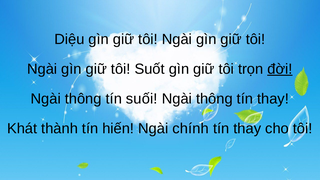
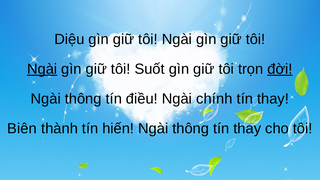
Ngài at (42, 69) underline: none -> present
suối: suối -> điều
thông at (214, 99): thông -> chính
Khát: Khát -> Biên
chính at (191, 128): chính -> thông
